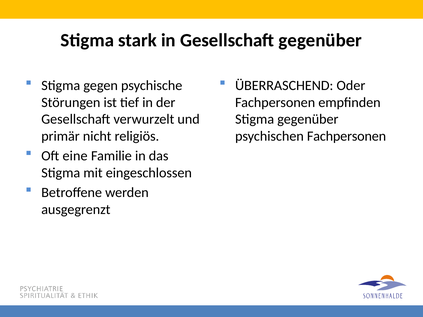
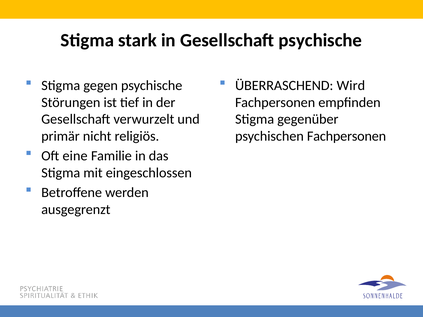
Gesellschaft gegenüber: gegenüber -> psychische
Oder: Oder -> Wird
